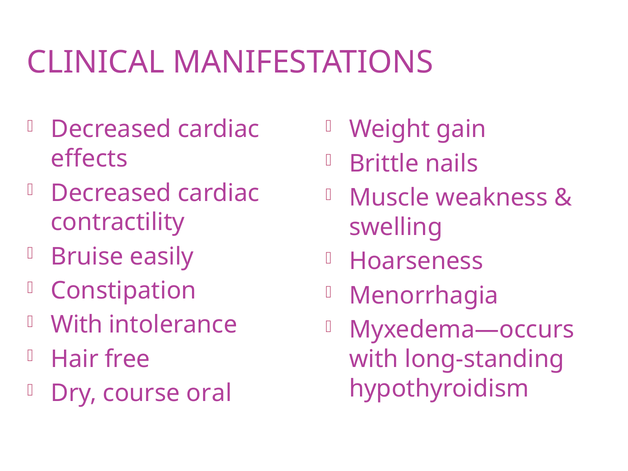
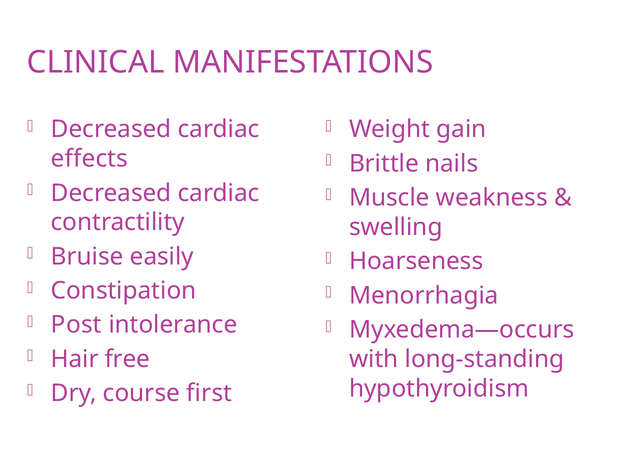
With at (77, 325): With -> Post
oral: oral -> first
